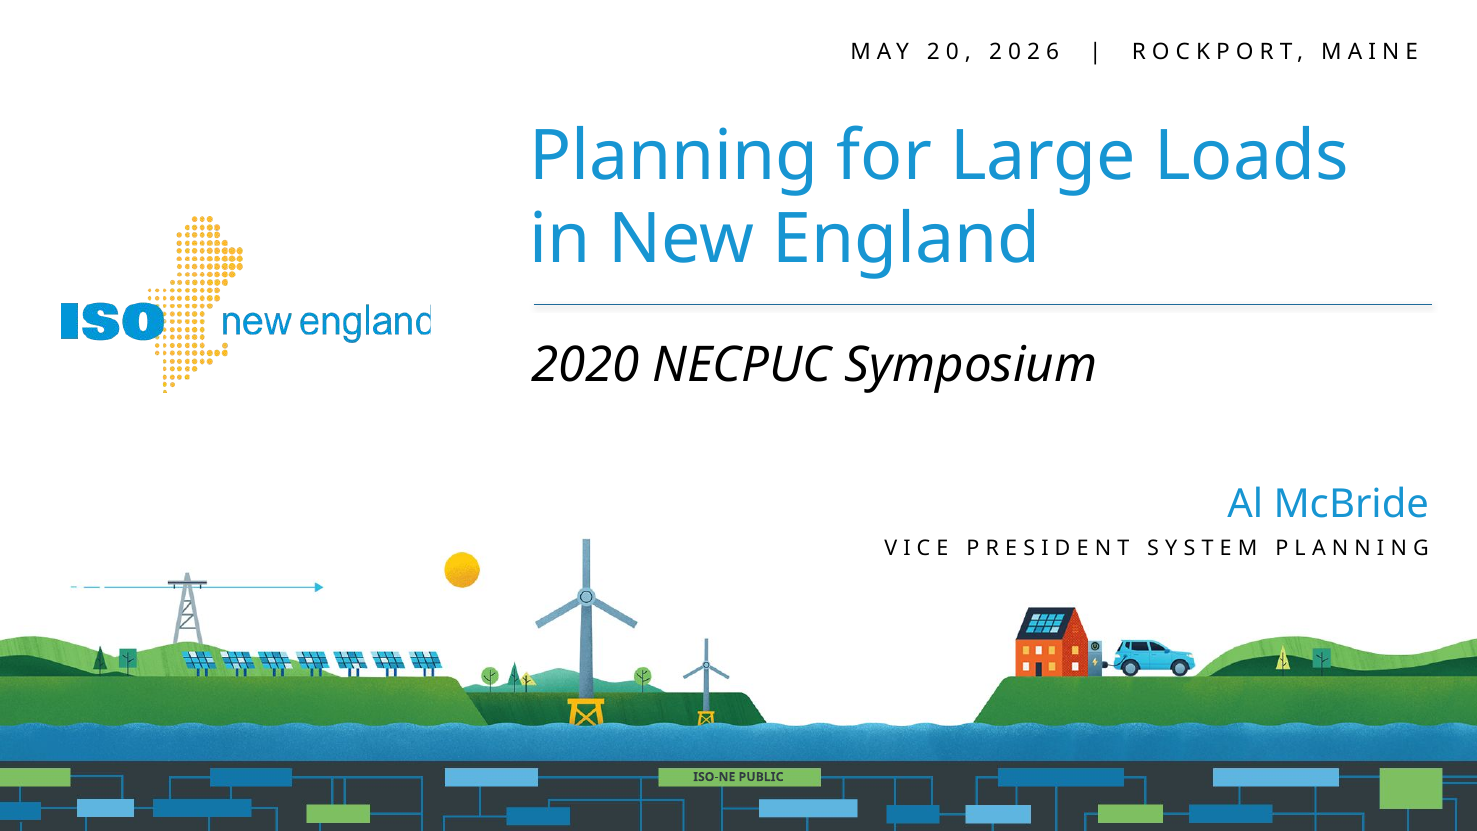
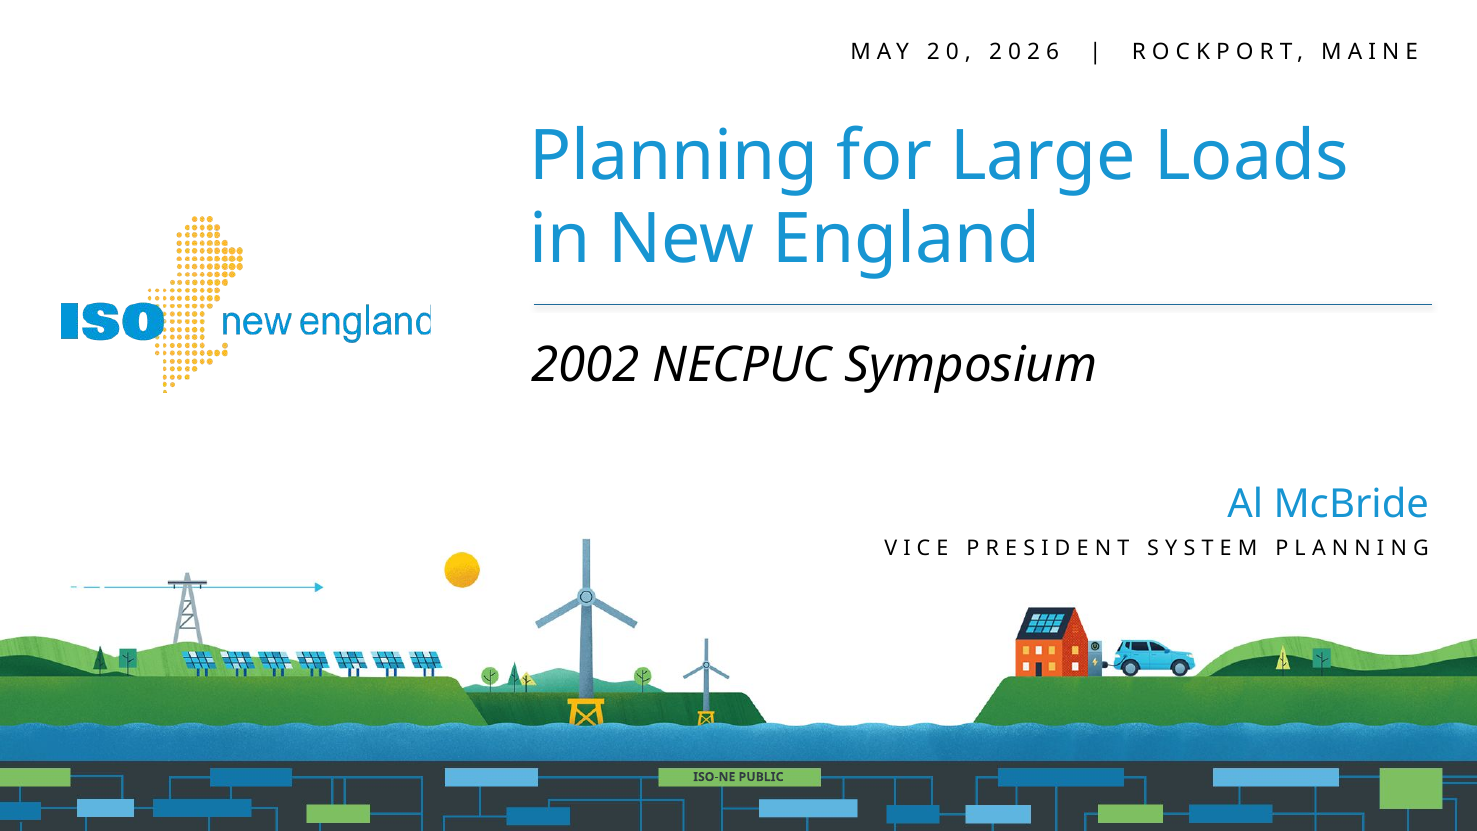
2020: 2020 -> 2002
